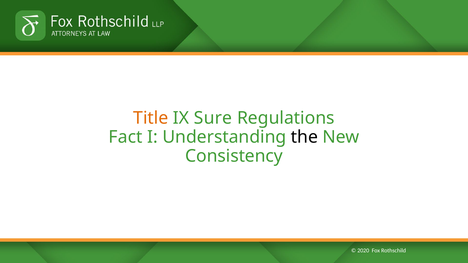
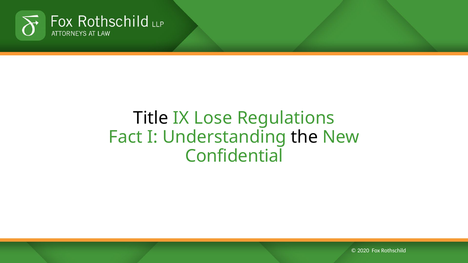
Title colour: orange -> black
Sure: Sure -> Lose
Consistency: Consistency -> Confidential
